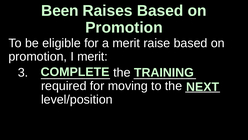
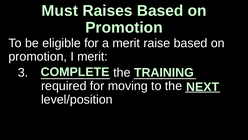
Been: Been -> Must
